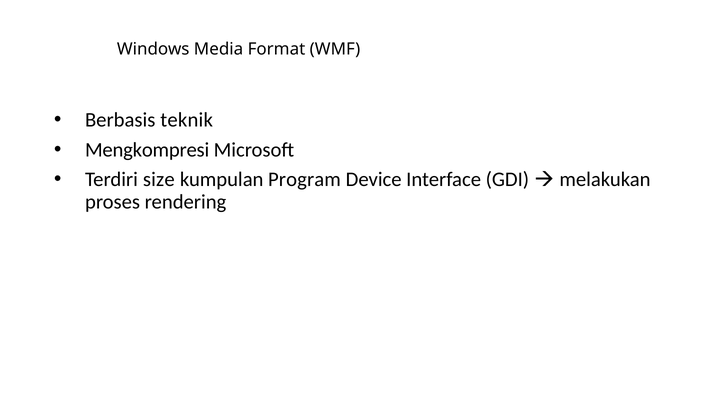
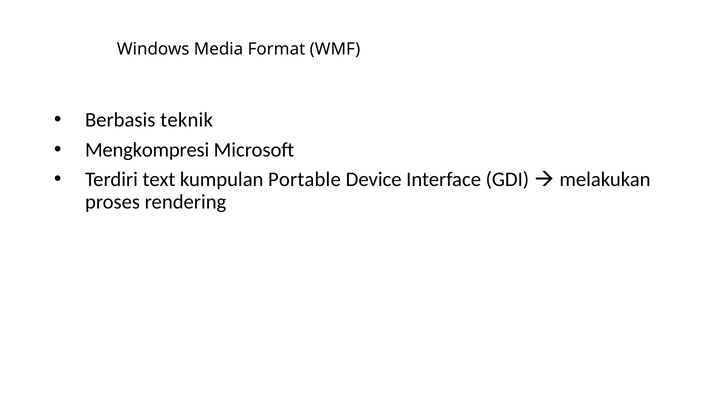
size: size -> text
Program: Program -> Portable
